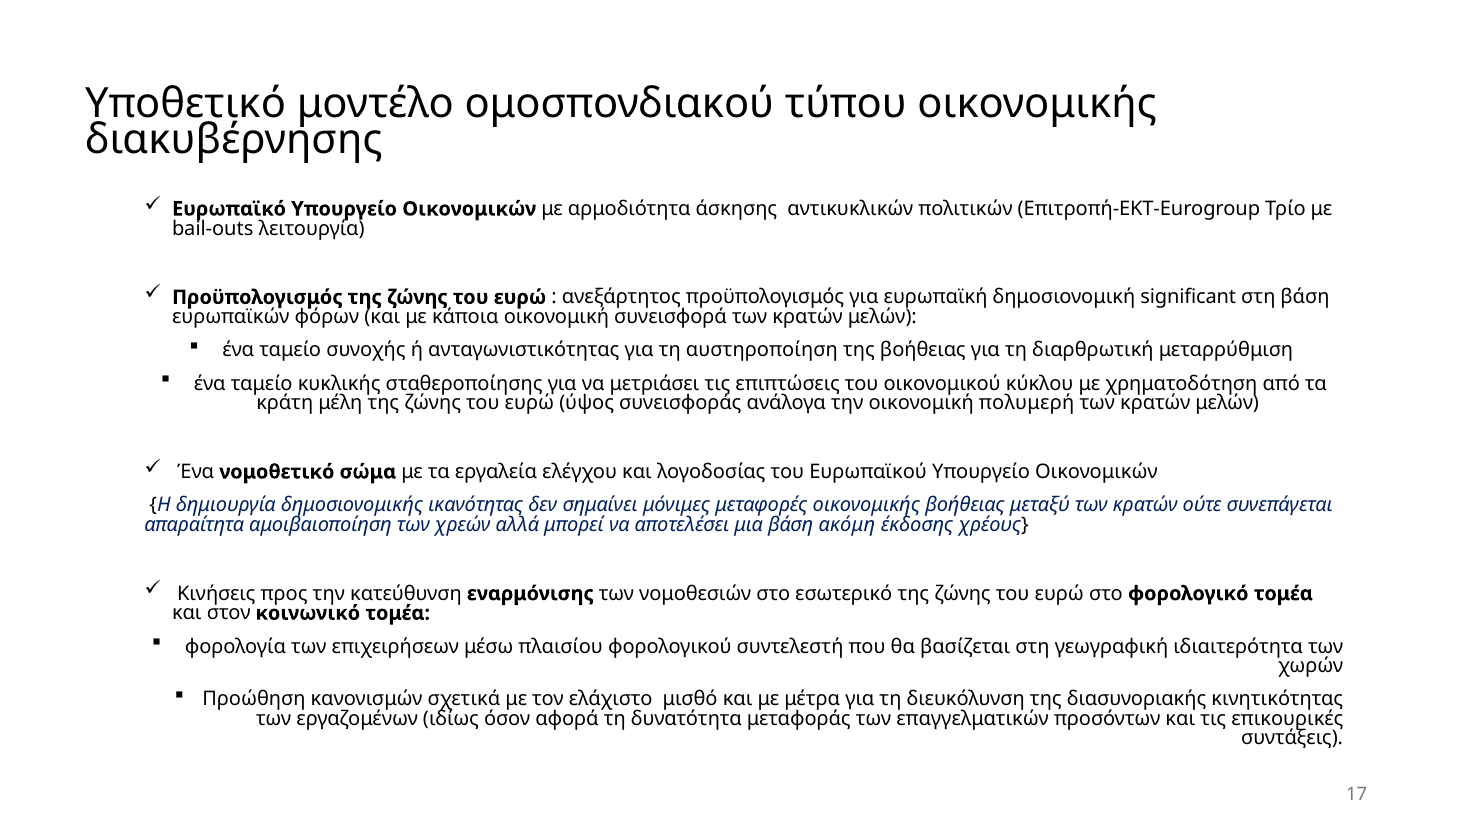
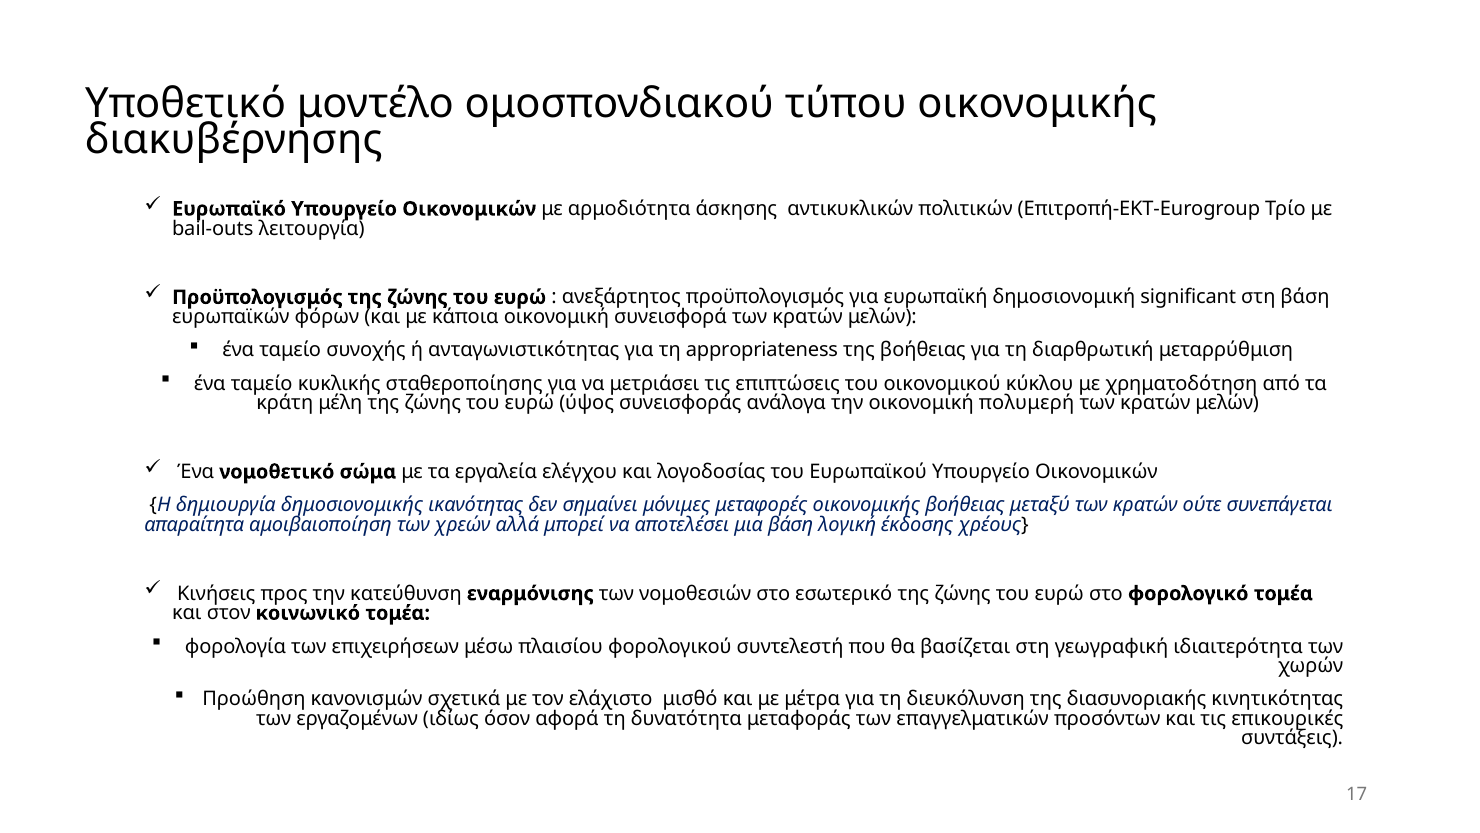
αυστηροποίηση: αυστηροποίηση -> appropriateness
ακόμη: ακόμη -> λογική
